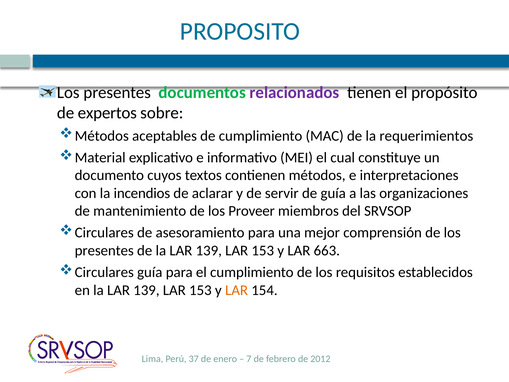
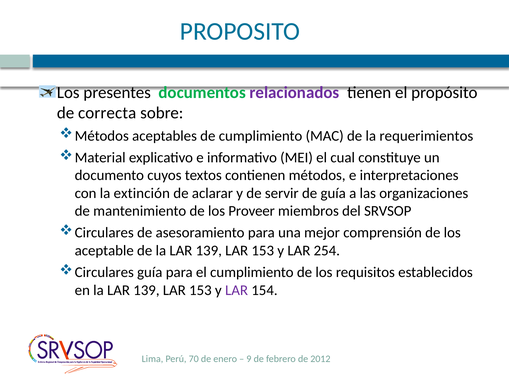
expertos: expertos -> correcta
incendios: incendios -> extinción
presentes at (104, 250): presentes -> aceptable
663: 663 -> 254
LAR at (237, 290) colour: orange -> purple
37: 37 -> 70
7: 7 -> 9
